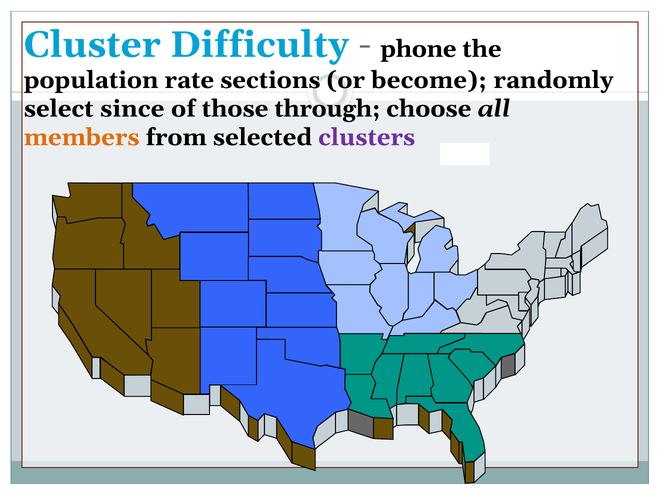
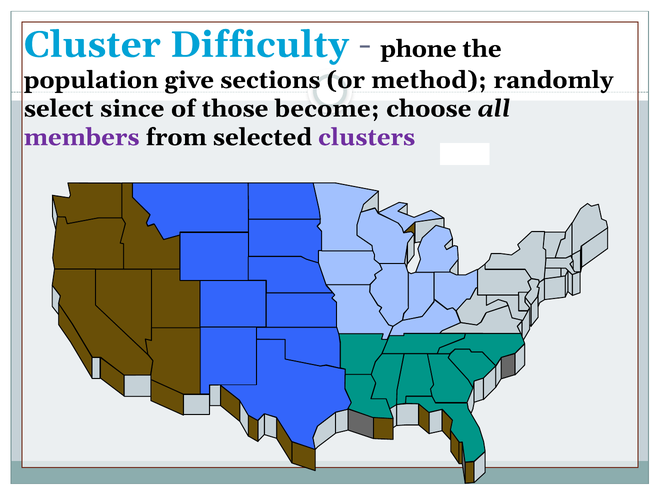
rate: rate -> give
become: become -> method
through: through -> become
members colour: orange -> purple
